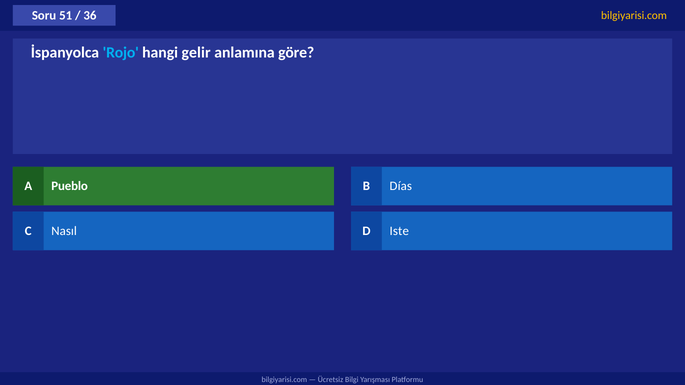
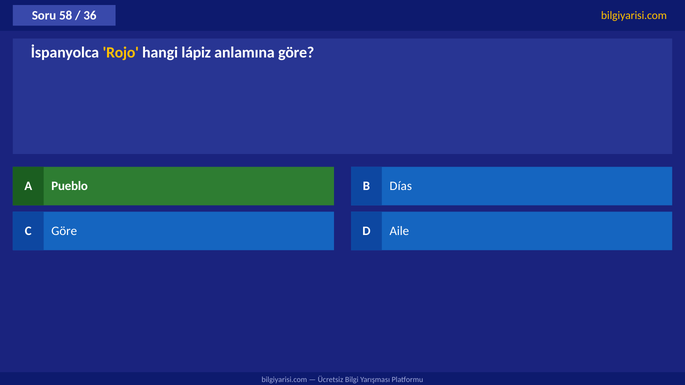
51: 51 -> 58
Rojo colour: light blue -> yellow
gelir: gelir -> lápiz
C Nasıl: Nasıl -> Göre
Iste: Iste -> Aile
